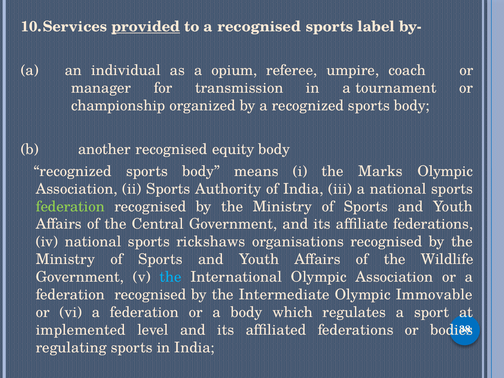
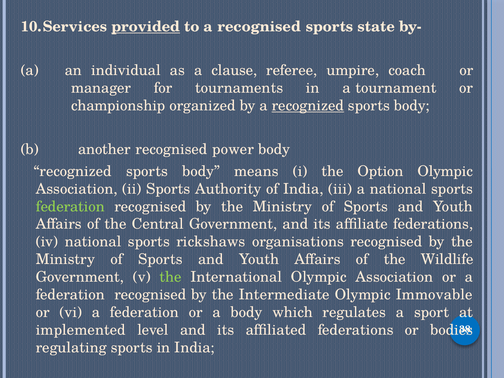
label: label -> state
opium: opium -> clause
transmission: transmission -> tournaments
recognized at (308, 106) underline: none -> present
equity: equity -> power
Marks: Marks -> Option
the at (171, 277) colour: light blue -> light green
